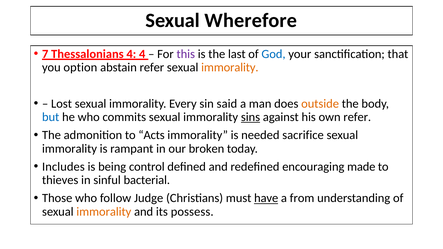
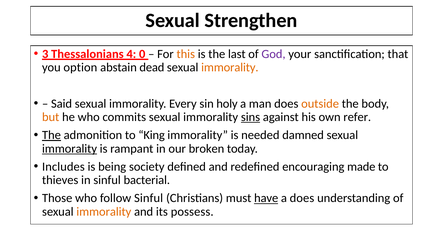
Wherefore: Wherefore -> Strengthen
7: 7 -> 3
4 4: 4 -> 0
this colour: purple -> orange
God colour: blue -> purple
abstain refer: refer -> dead
Lost: Lost -> Said
said: said -> holy
but colour: blue -> orange
The at (51, 135) underline: none -> present
Acts: Acts -> King
sacrifice: sacrifice -> damned
immorality at (70, 149) underline: none -> present
control: control -> society
follow Judge: Judge -> Sinful
a from: from -> does
